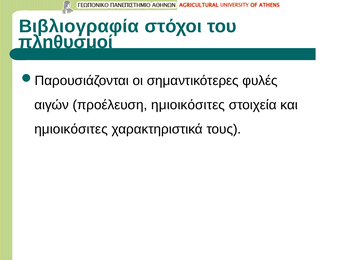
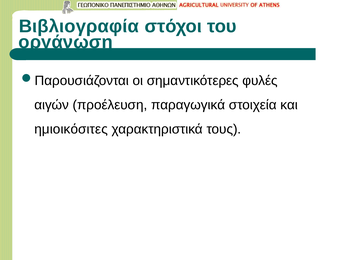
πληθυσμοί: πληθυσμοί -> οργάνωση
προέλευση ημιοικόσιτες: ημιοικόσιτες -> παραγωγικά
